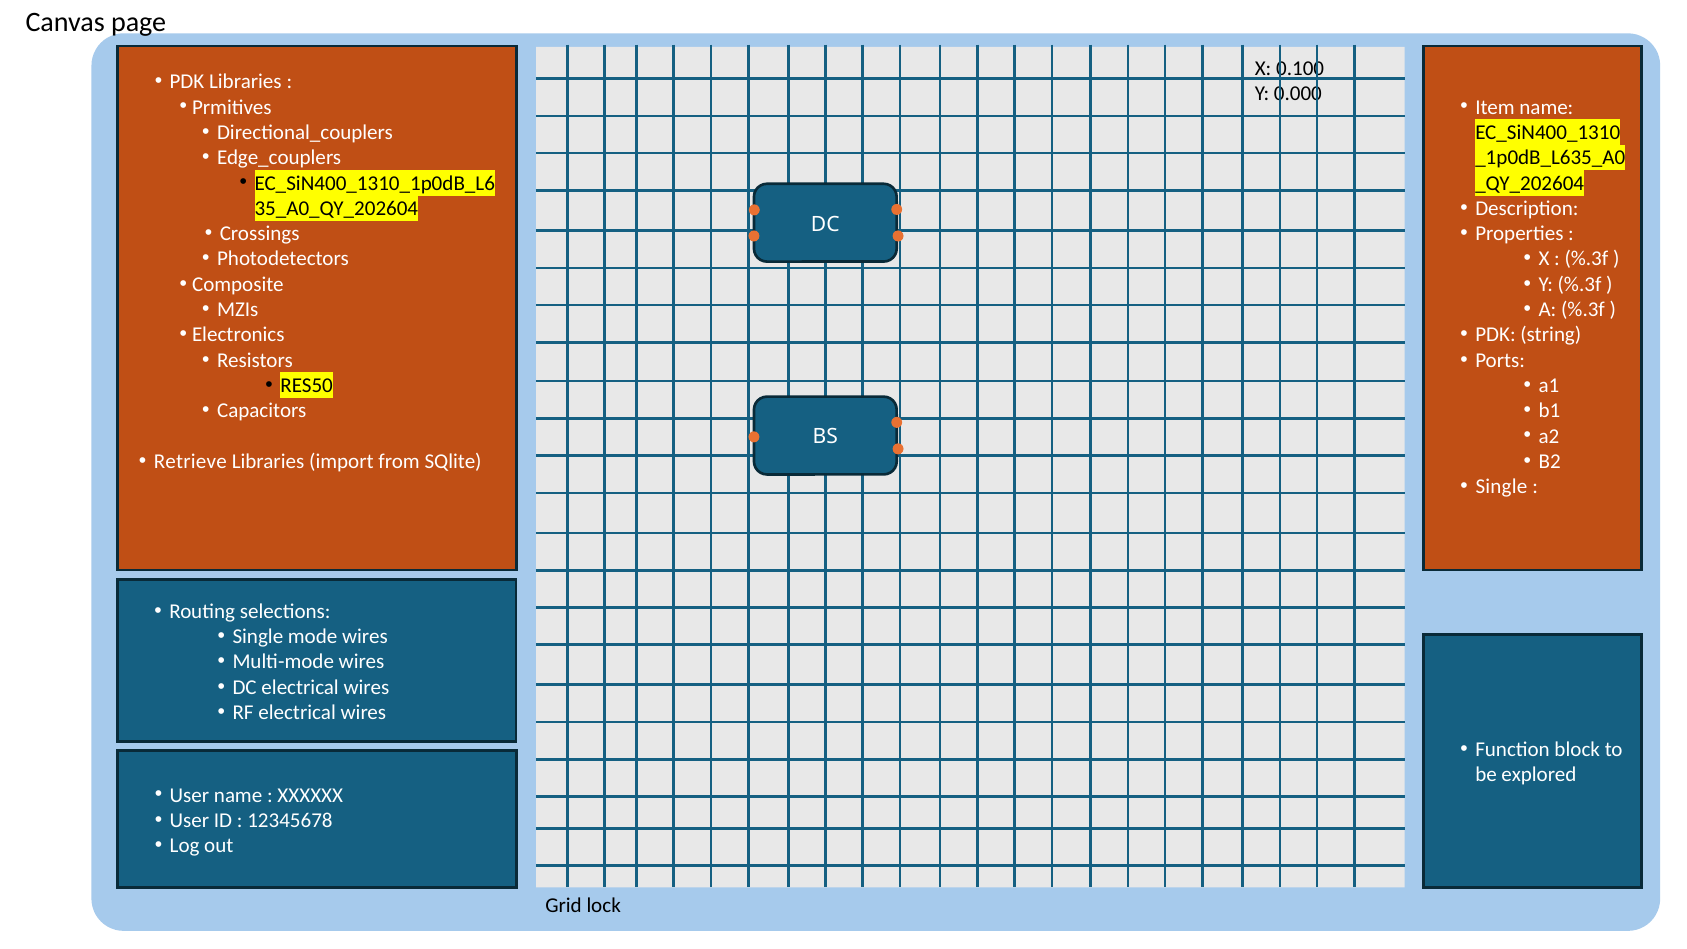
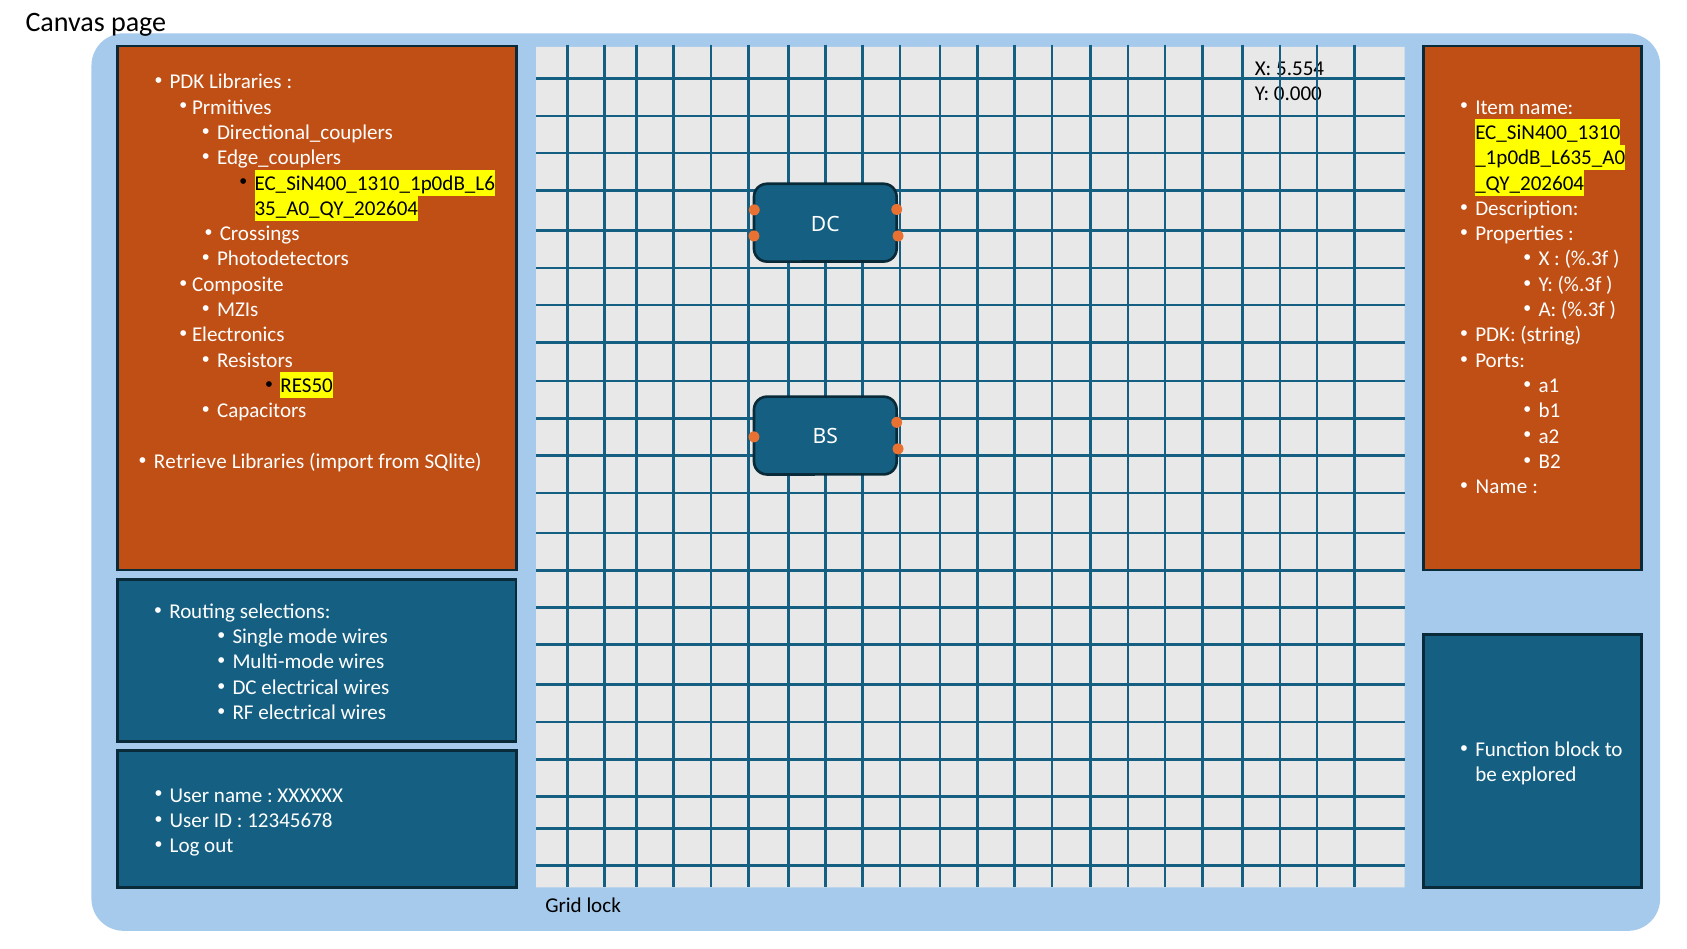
0.100: 0.100 -> 5.554
Single at (1501, 487): Single -> Name
